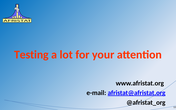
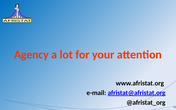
Testing: Testing -> Agency
